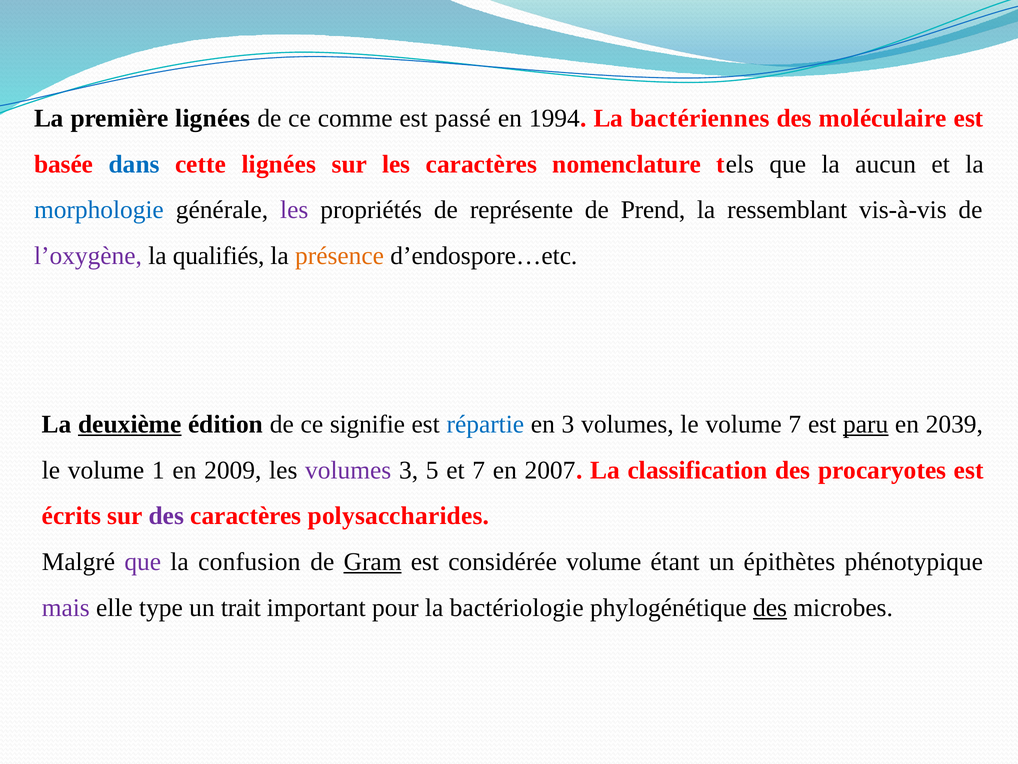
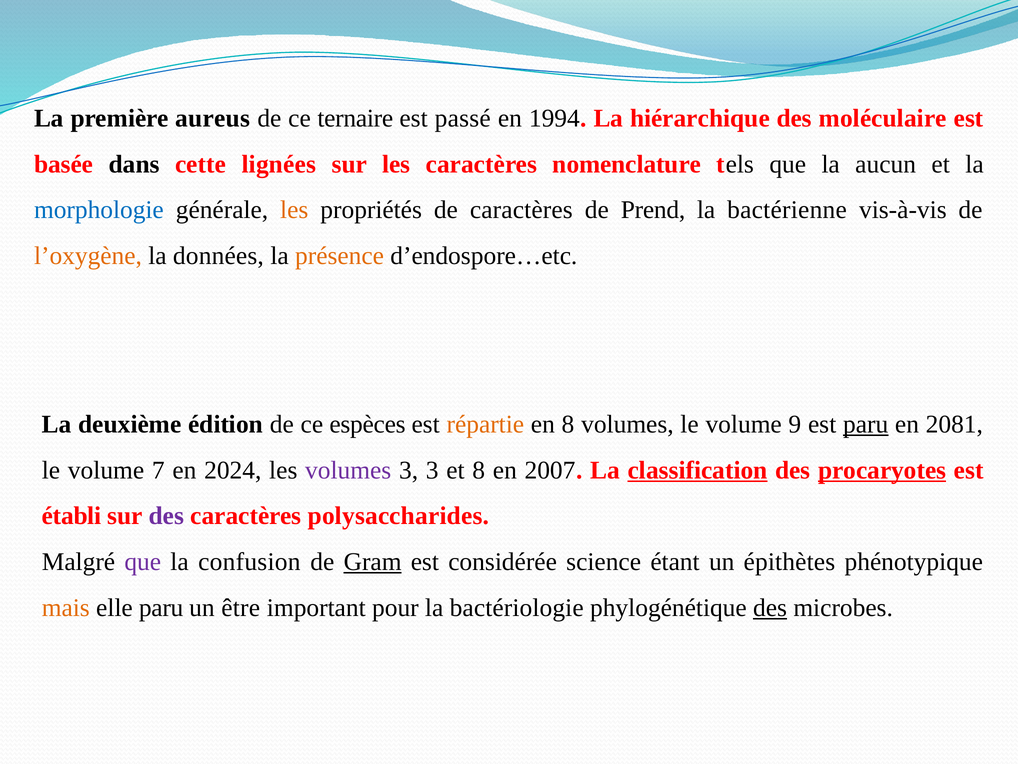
première lignées: lignées -> aureus
comme: comme -> ternaire
bactériennes: bactériennes -> hiérarchique
dans colour: blue -> black
les at (294, 210) colour: purple -> orange
de représente: représente -> caractères
ressemblant: ressemblant -> bactérienne
l’oxygène colour: purple -> orange
qualifiés: qualifiés -> données
deuxième underline: present -> none
signifie: signifie -> espèces
répartie colour: blue -> orange
en 3: 3 -> 8
volume 7: 7 -> 9
2039: 2039 -> 2081
1: 1 -> 7
2009: 2009 -> 2024
3 5: 5 -> 3
et 7: 7 -> 8
classification underline: none -> present
procaryotes underline: none -> present
écrits: écrits -> établi
considérée volume: volume -> science
mais colour: purple -> orange
elle type: type -> paru
trait: trait -> être
